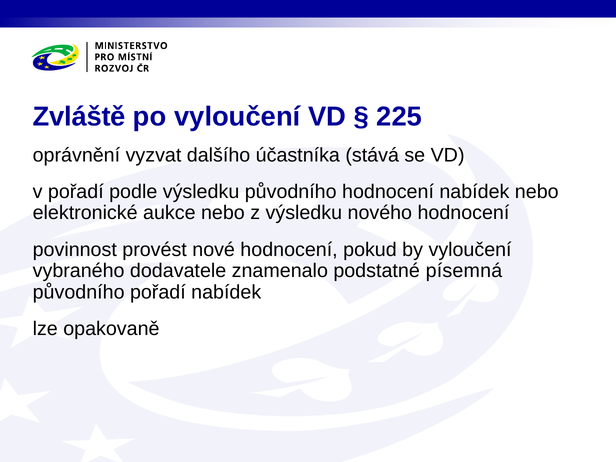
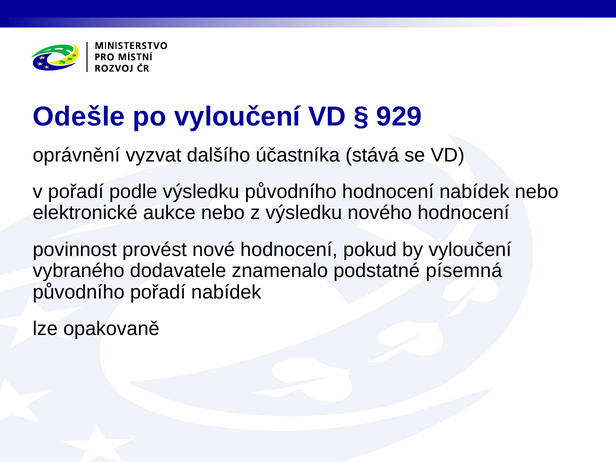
Zvláště: Zvláště -> Odešle
225: 225 -> 929
